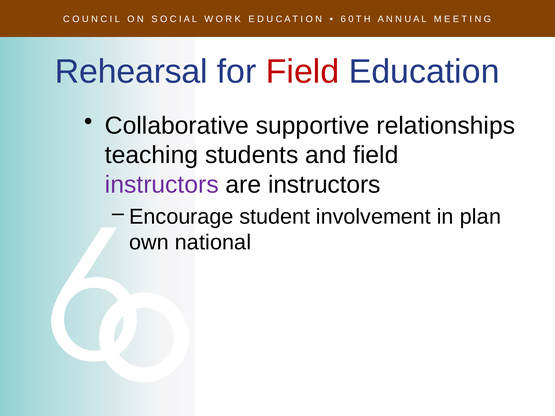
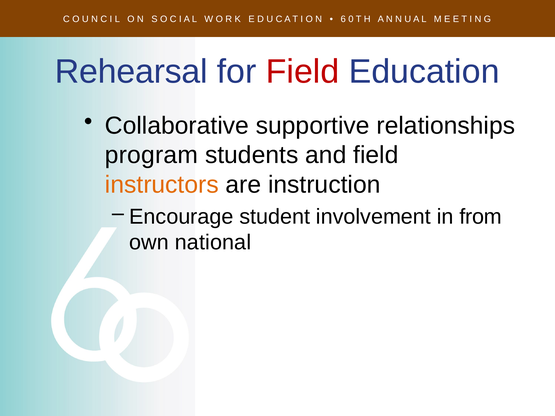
teaching: teaching -> program
instructors at (162, 185) colour: purple -> orange
are instructors: instructors -> instruction
plan: plan -> from
